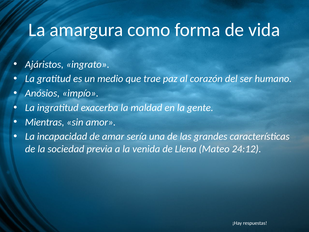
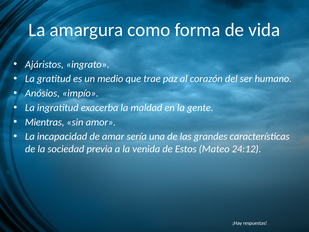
Llena: Llena -> Estos
